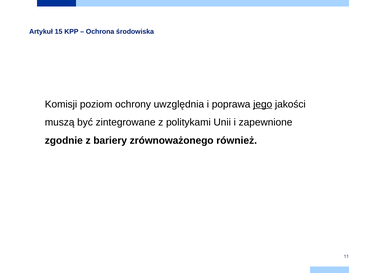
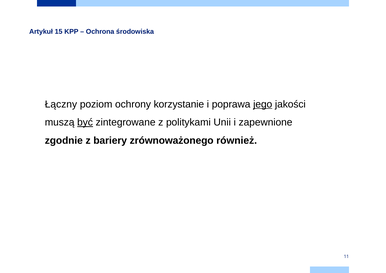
Komisji: Komisji -> Łączny
uwzględnia: uwzględnia -> korzystanie
być underline: none -> present
